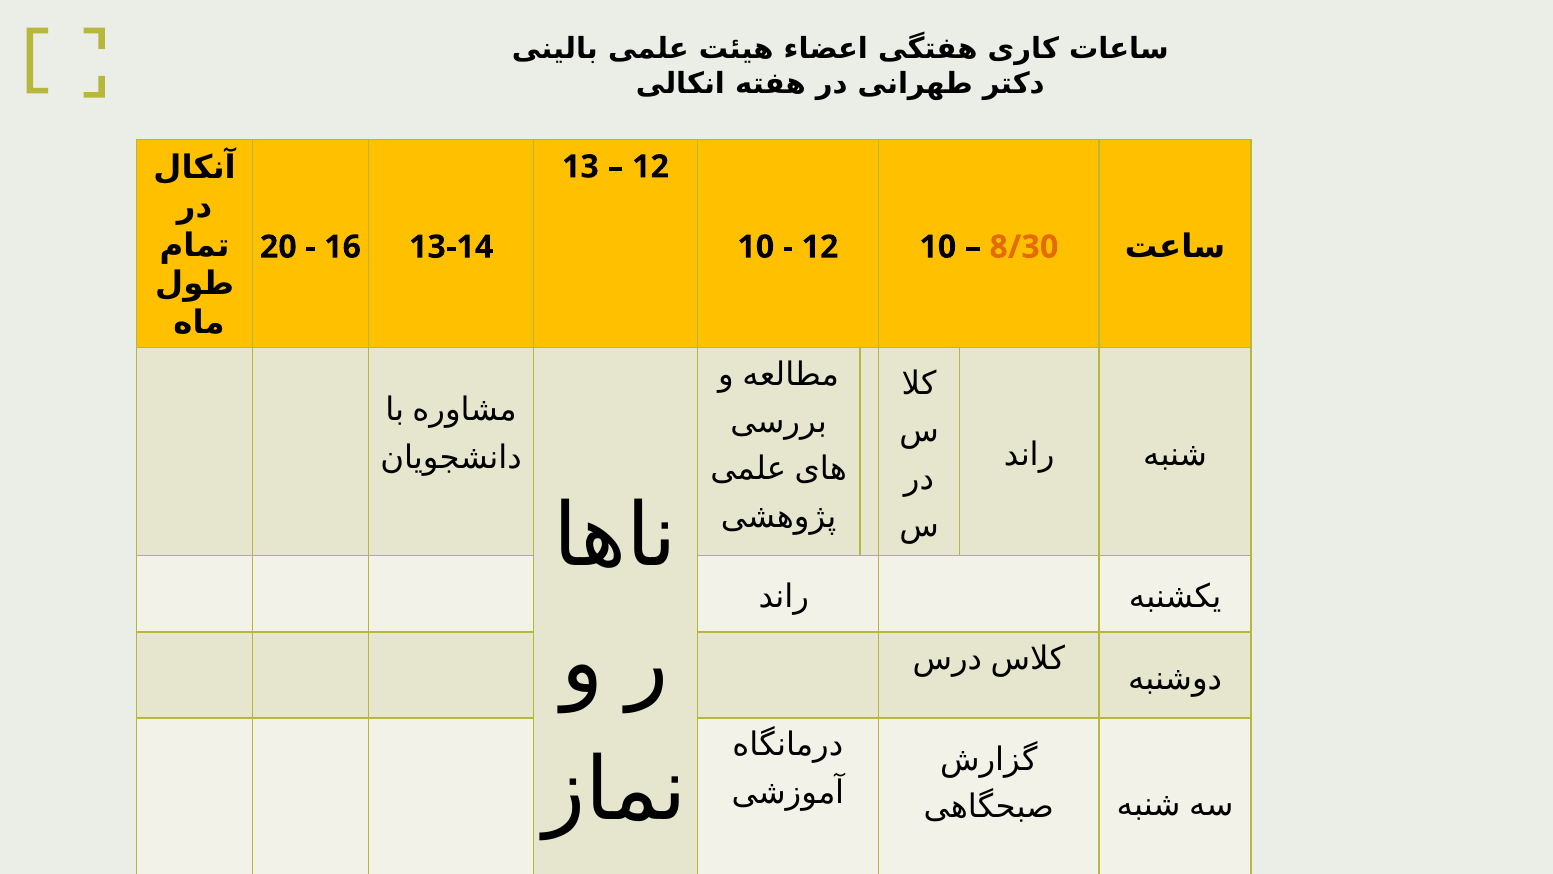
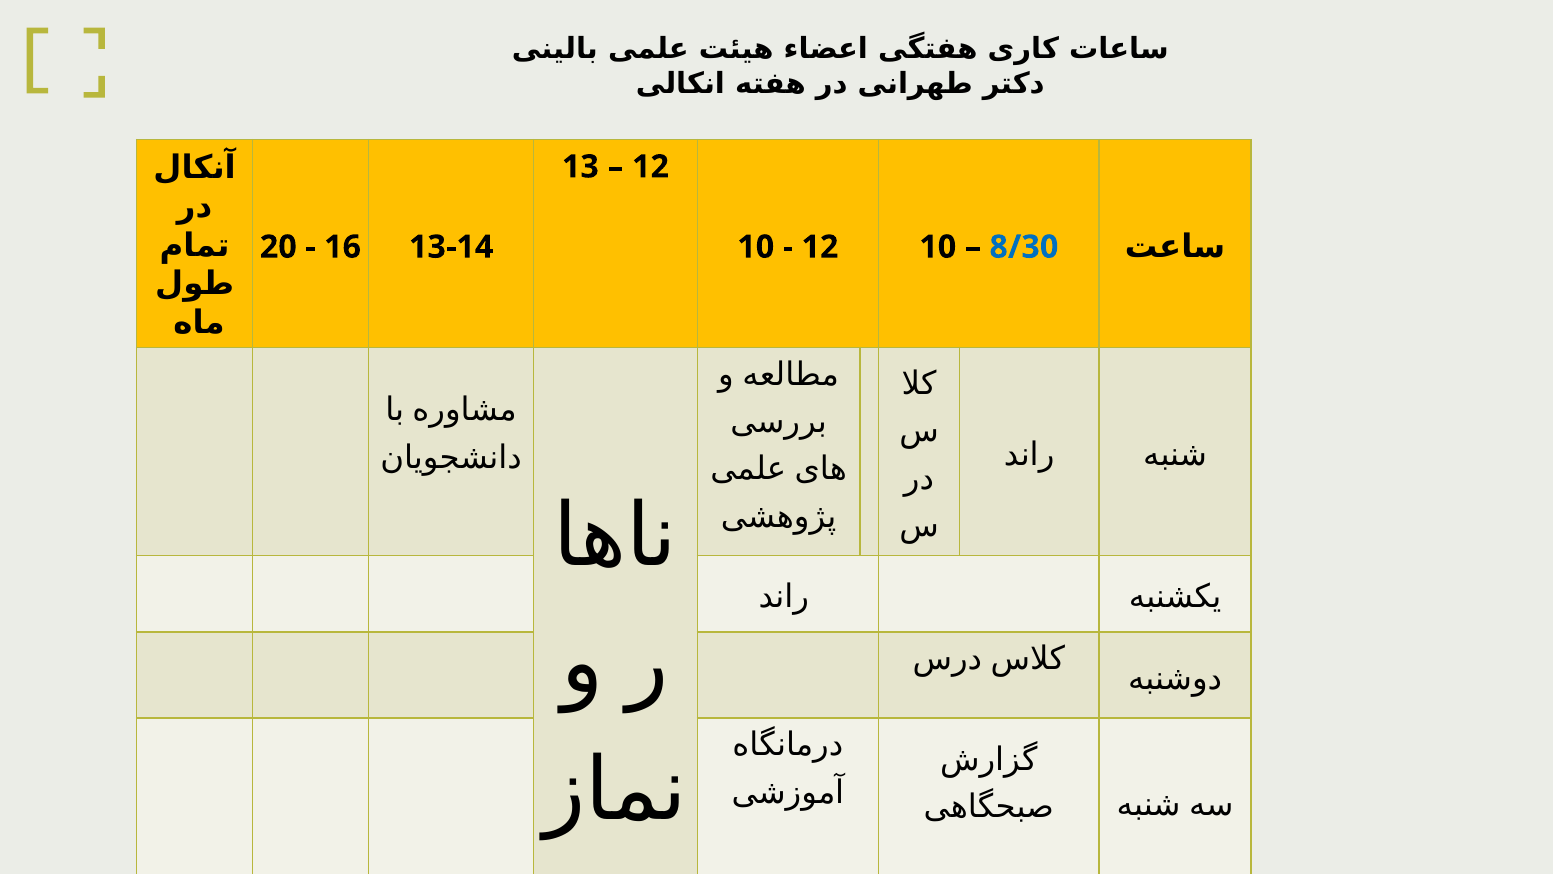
8/30 colour: orange -> blue
